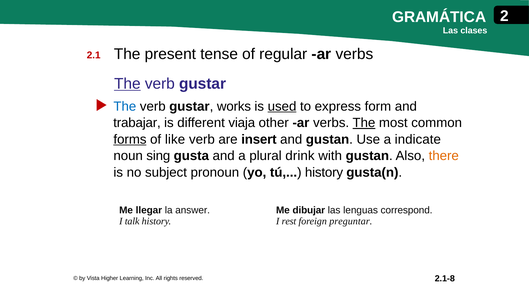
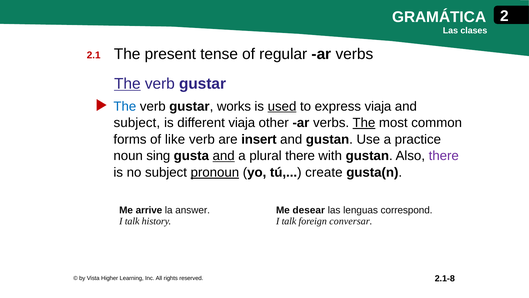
express form: form -> viaja
trabajar at (137, 123): trabajar -> subject
forms underline: present -> none
indicate: indicate -> practice
and at (224, 156) underline: none -> present
plural drink: drink -> there
there at (444, 156) colour: orange -> purple
pronoun underline: none -> present
tú history: history -> create
llegar: llegar -> arrive
dibujar: dibujar -> desear
rest at (289, 221): rest -> talk
preguntar: preguntar -> conversar
